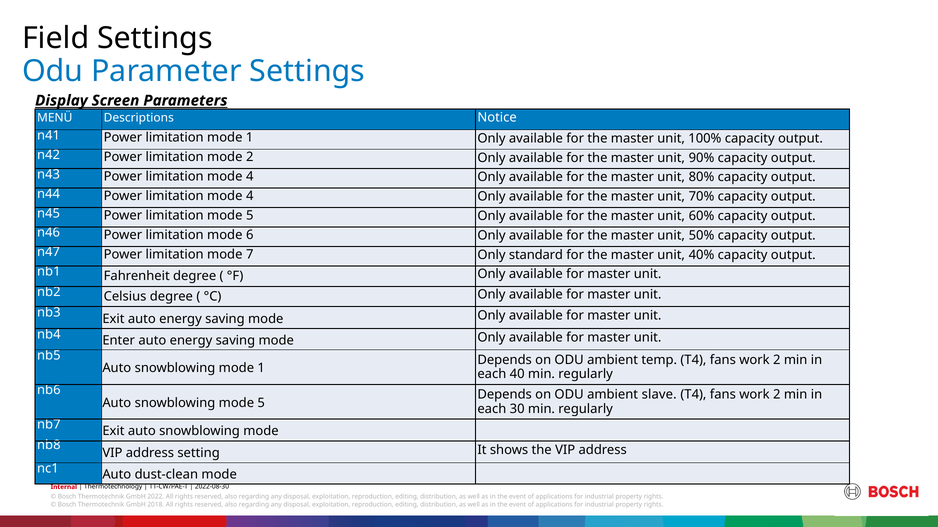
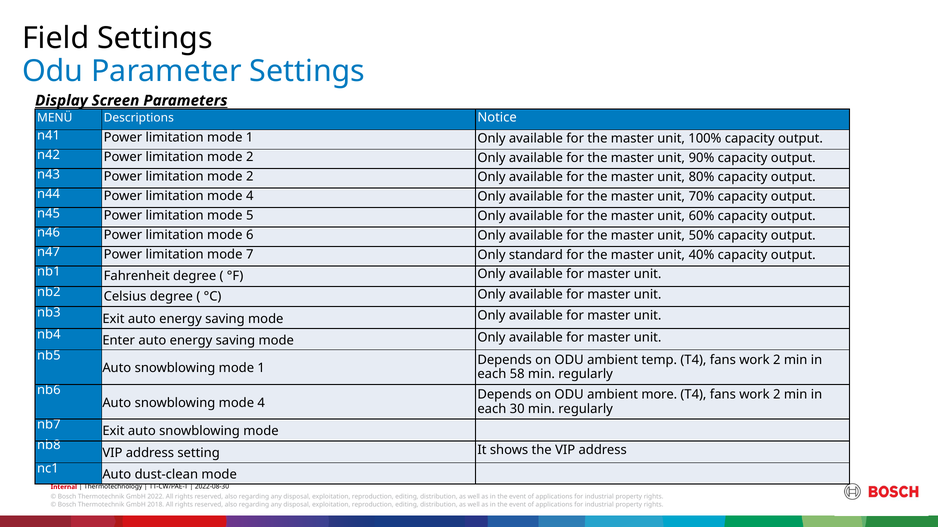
4 at (250, 177): 4 -> 2
40: 40 -> 58
slave: slave -> more
snowblowing mode 5: 5 -> 4
